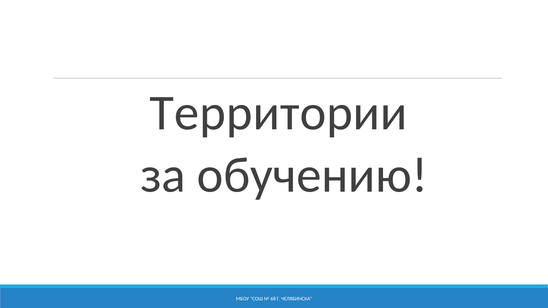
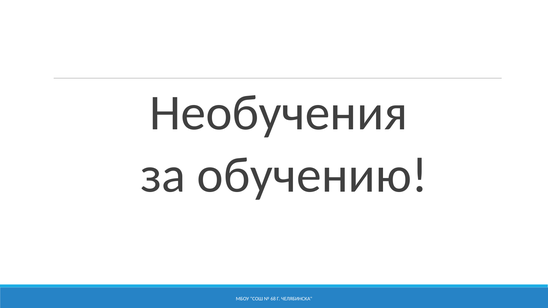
Территории: Территории -> Необучения
